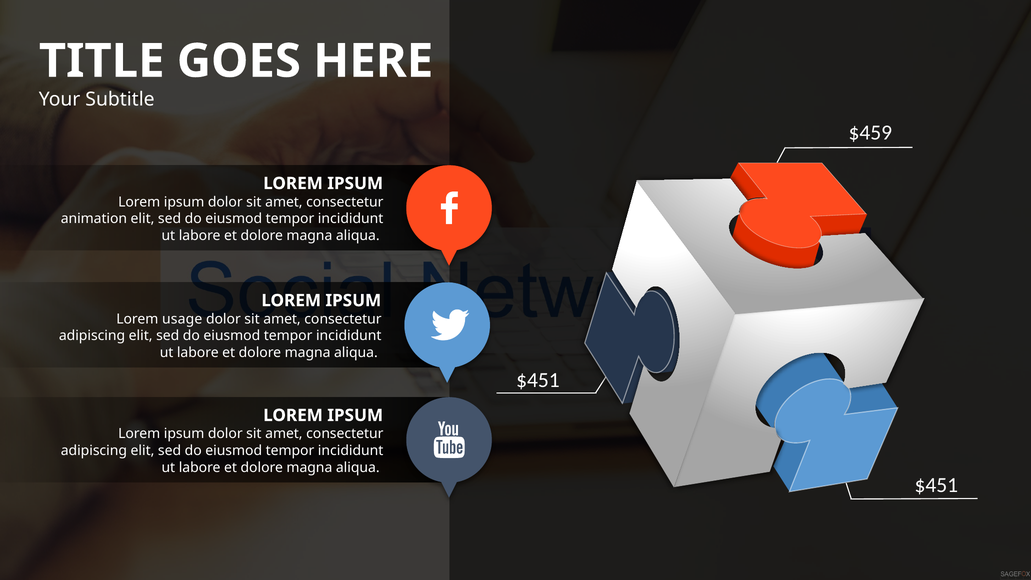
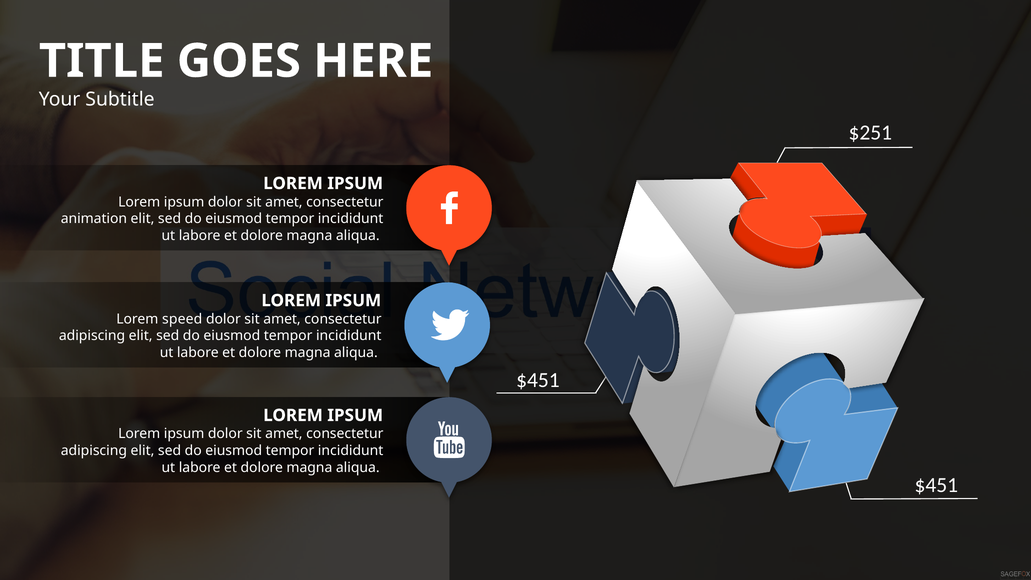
$459: $459 -> $251
usage: usage -> speed
